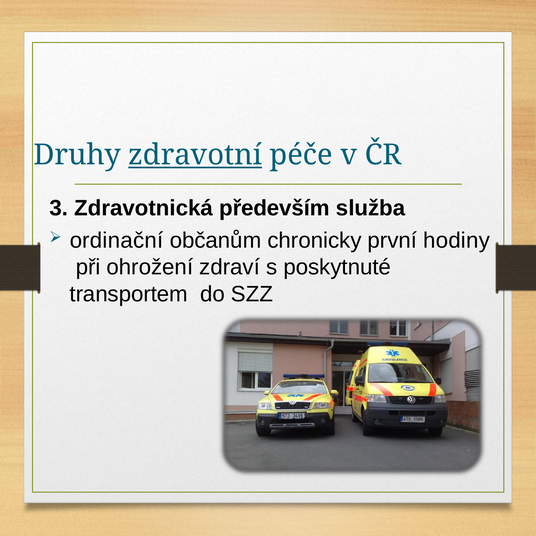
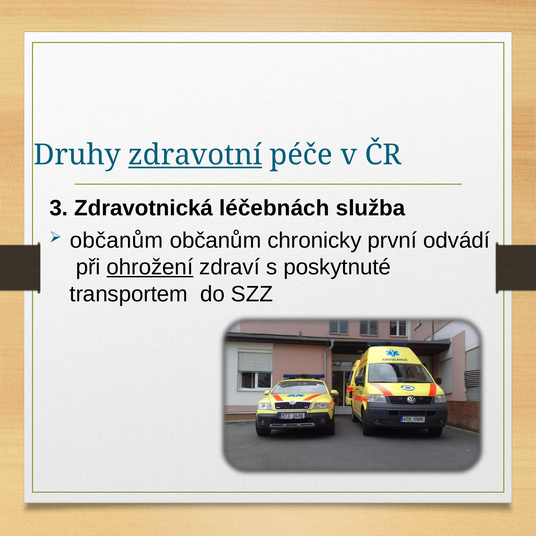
především: především -> léčebnách
ordinační at (116, 240): ordinační -> občanům
hodiny: hodiny -> odvádí
ohrožení underline: none -> present
